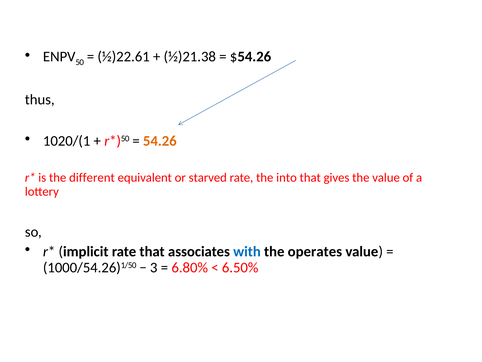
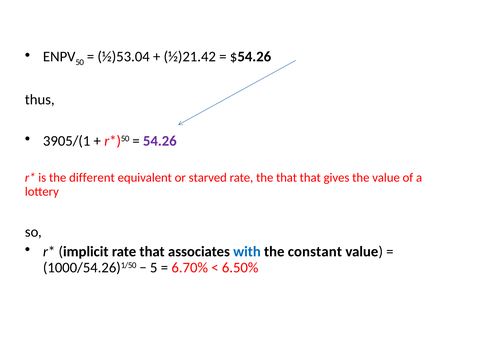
½)22.61: ½)22.61 -> ½)53.04
½)21.38: ½)21.38 -> ½)21.42
1020/(1: 1020/(1 -> 3905/(1
54.26 colour: orange -> purple
the into: into -> that
operates: operates -> constant
3: 3 -> 5
6.80%: 6.80% -> 6.70%
